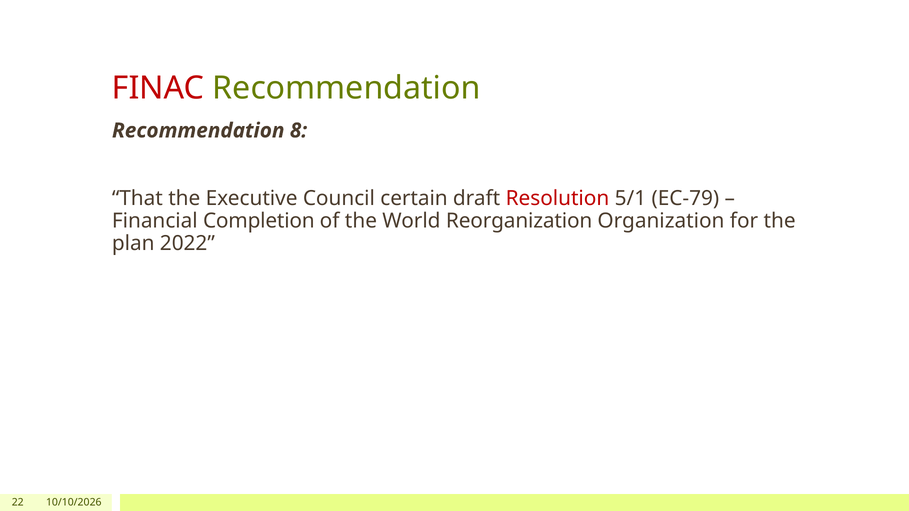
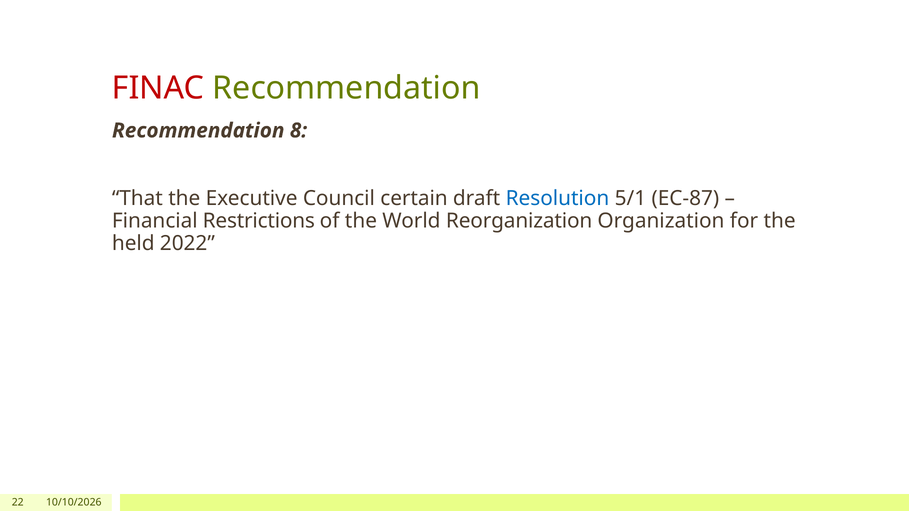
Resolution colour: red -> blue
EC-79: EC-79 -> EC-87
Completion: Completion -> Restrictions
plan: plan -> held
